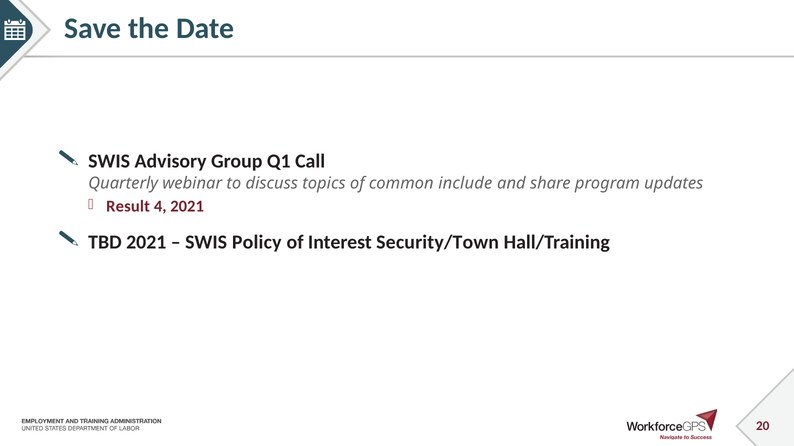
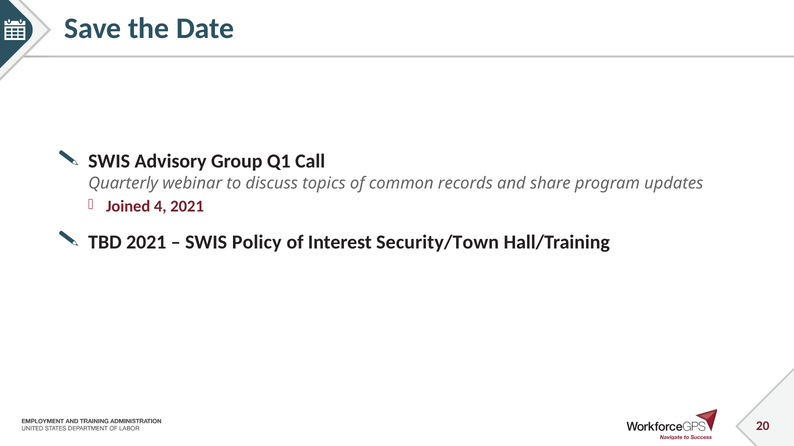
include: include -> records
Result: Result -> Joined
